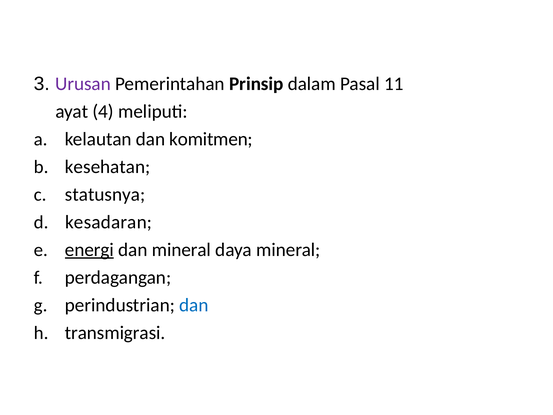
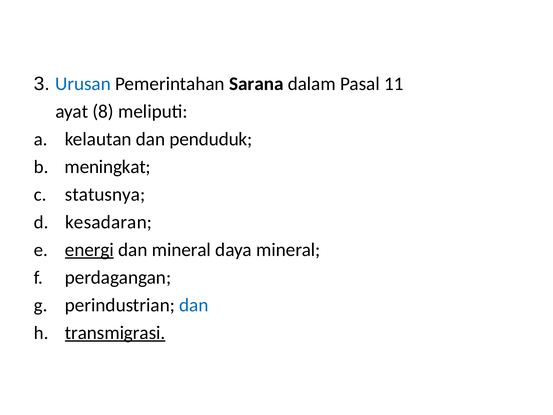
Urusan colour: purple -> blue
Prinsip: Prinsip -> Sarana
4: 4 -> 8
komitmen: komitmen -> penduduk
kesehatan: kesehatan -> meningkat
transmigrasi underline: none -> present
